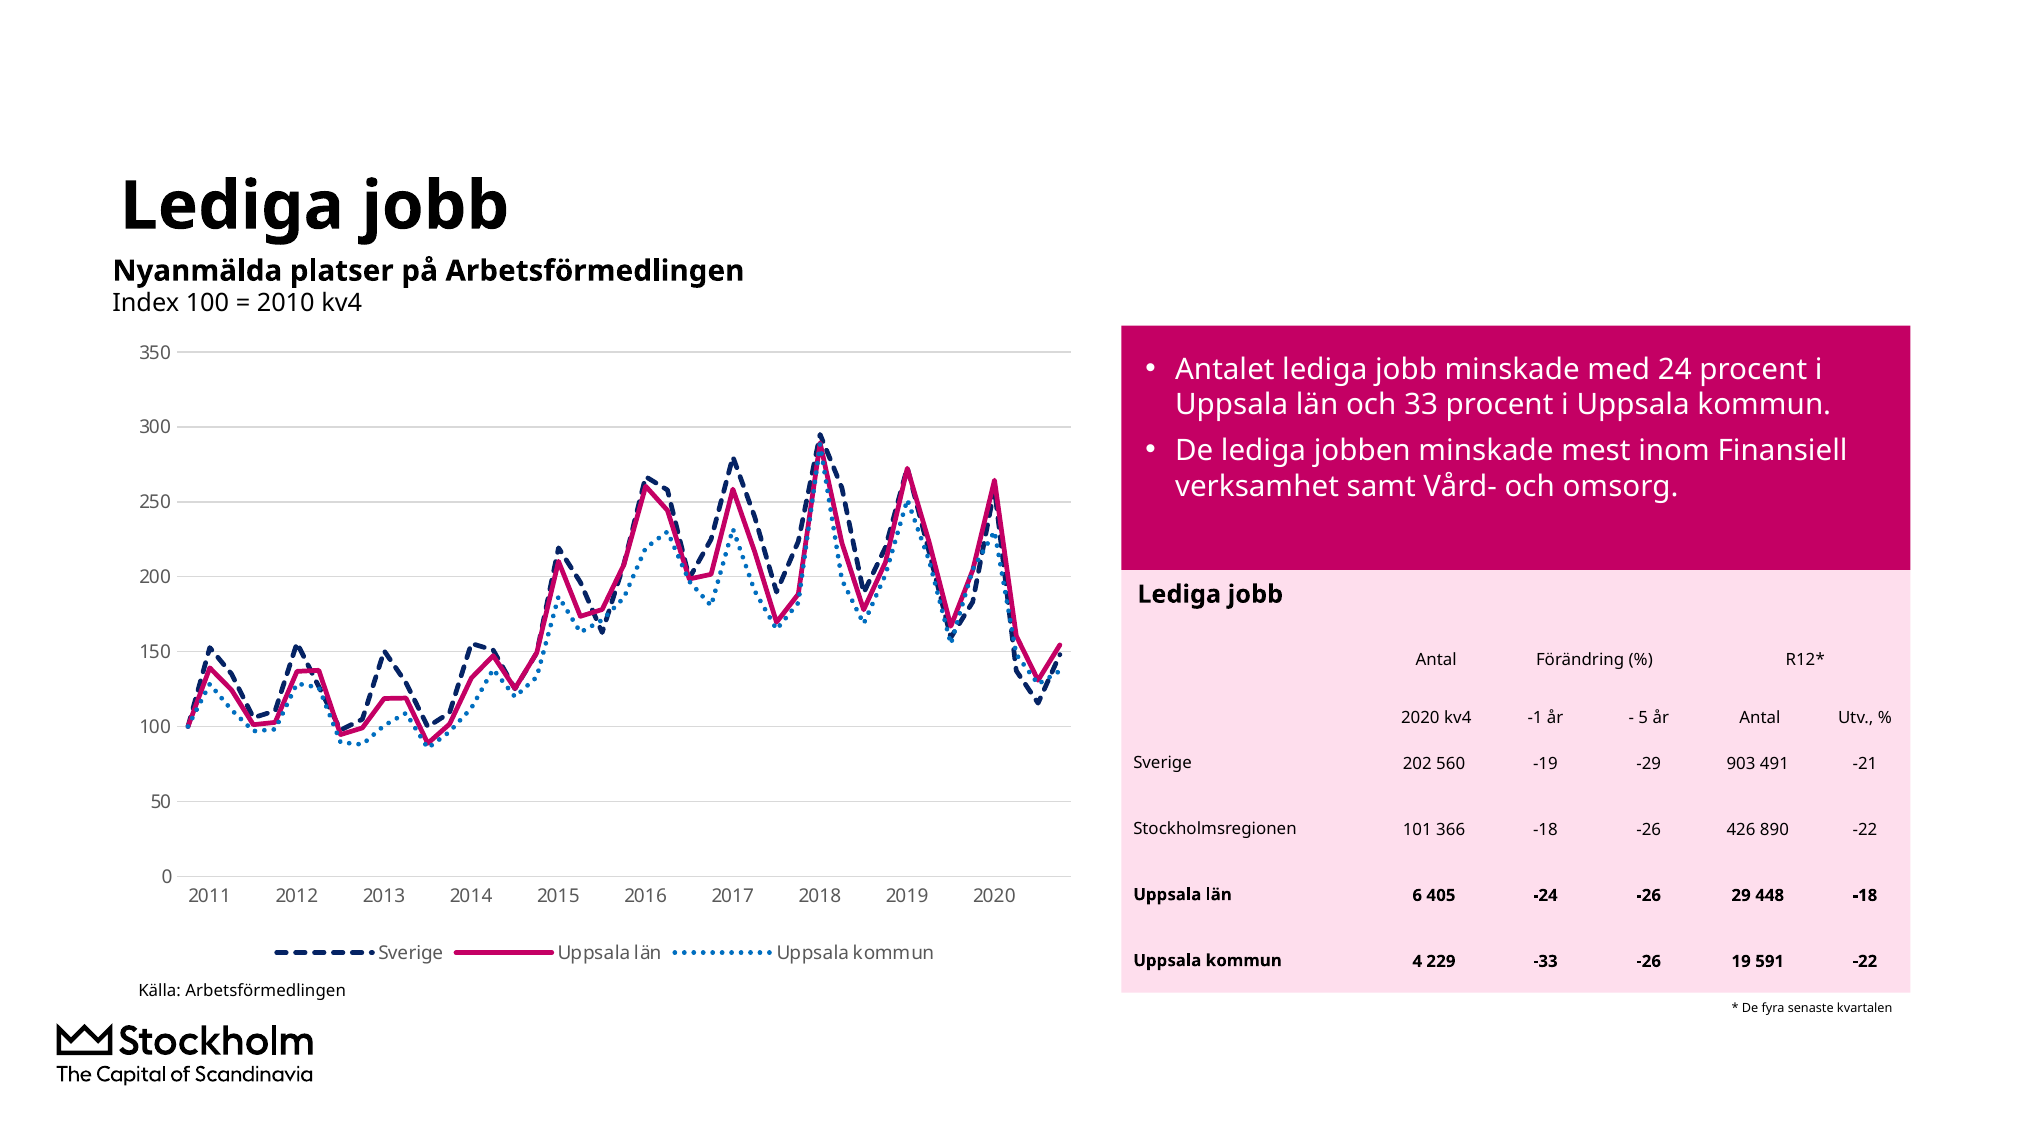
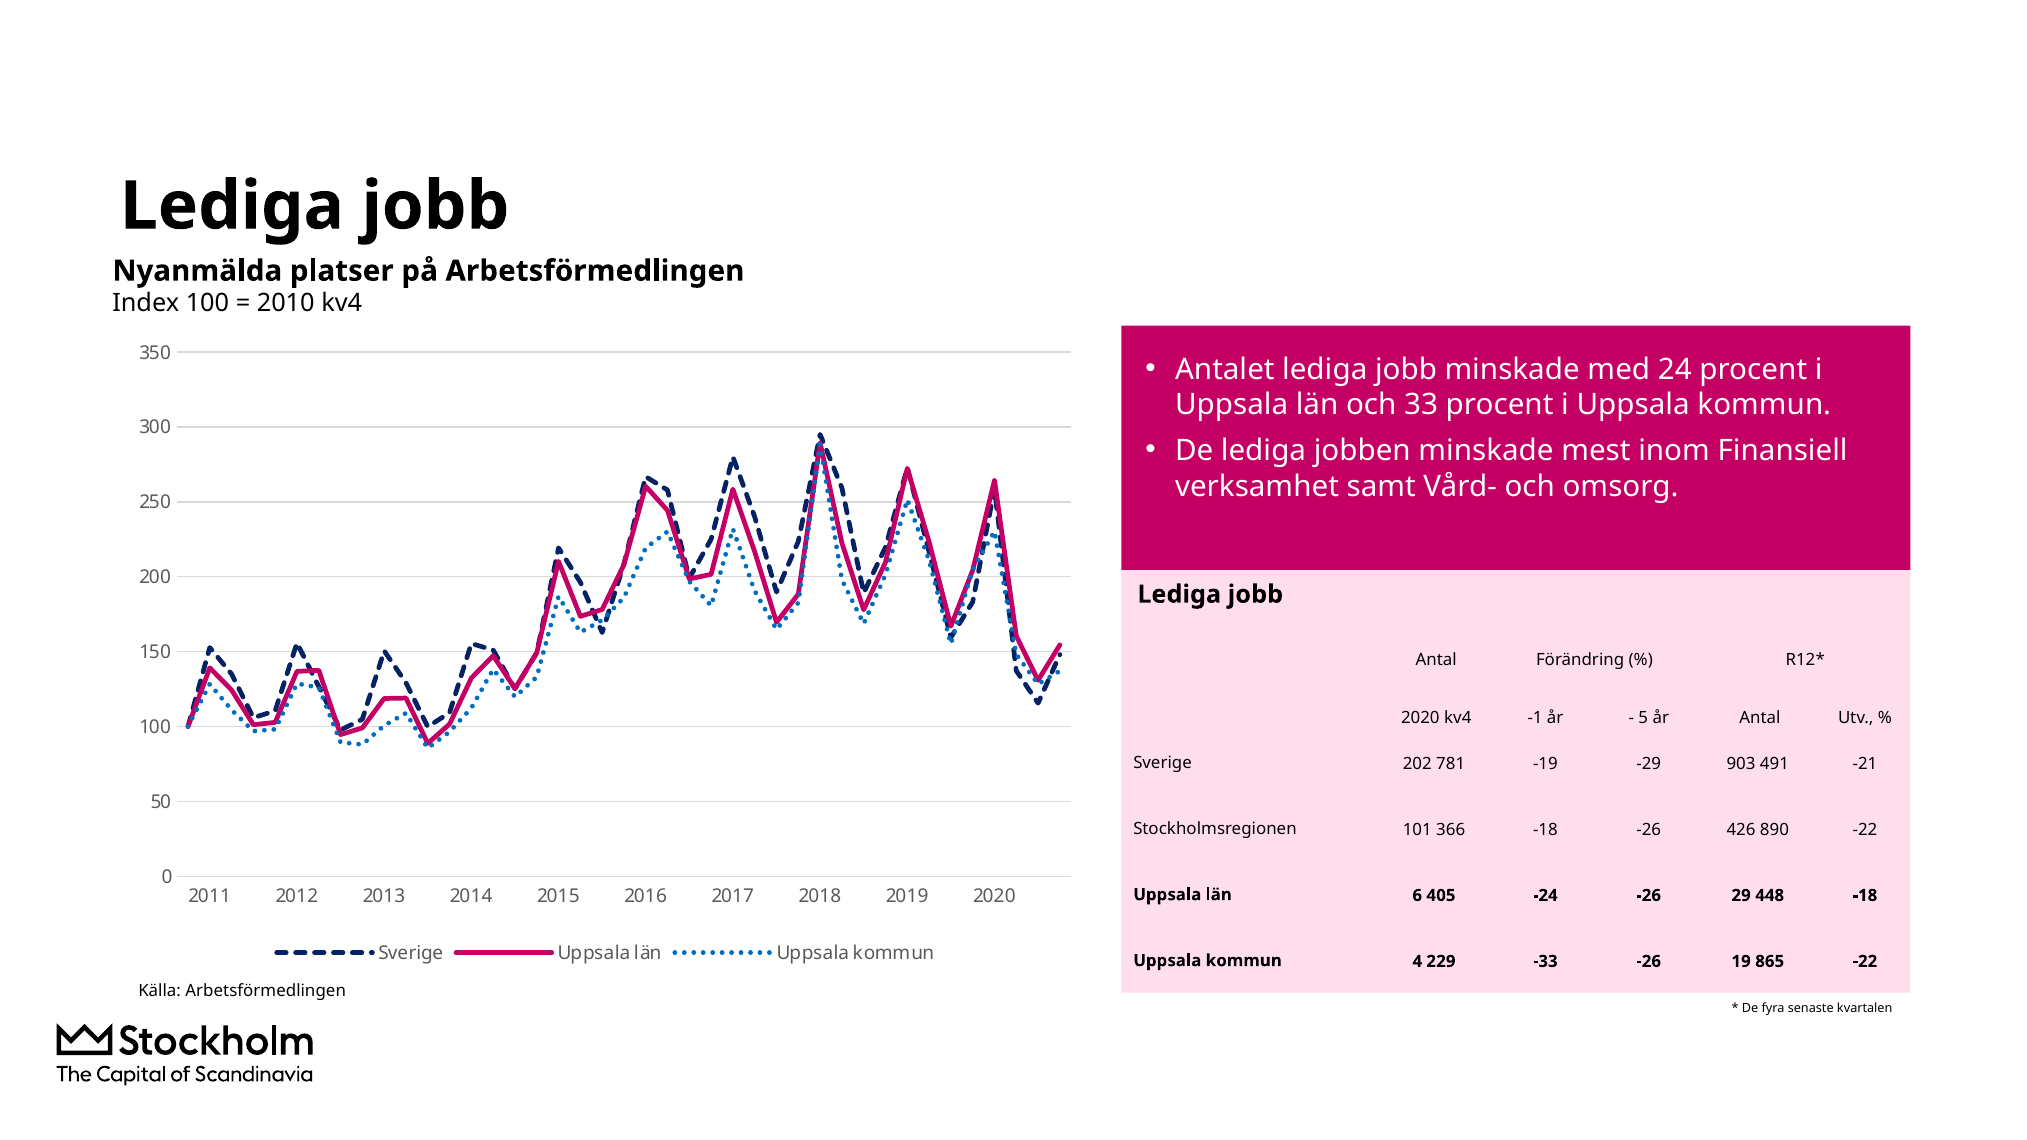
560: 560 -> 781
591: 591 -> 865
